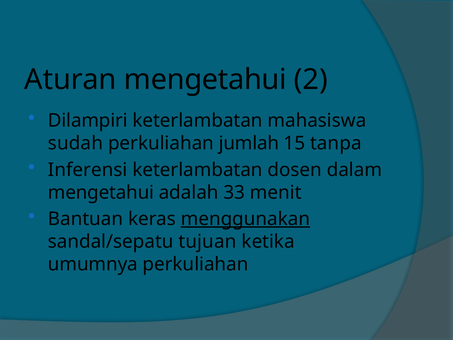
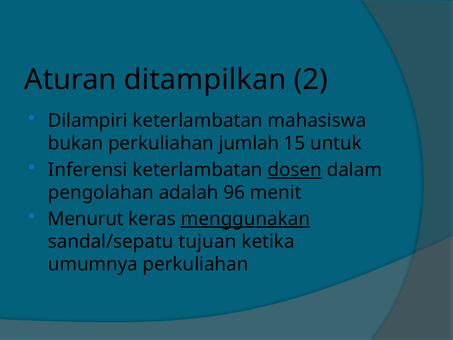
Aturan mengetahui: mengetahui -> ditampilkan
sudah: sudah -> bukan
tanpa: tanpa -> untuk
dosen underline: none -> present
mengetahui at (101, 192): mengetahui -> pengolahan
33: 33 -> 96
Bantuan: Bantuan -> Menurut
